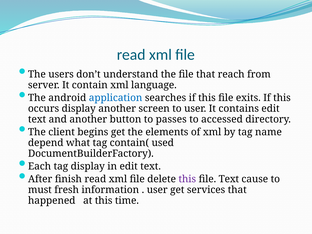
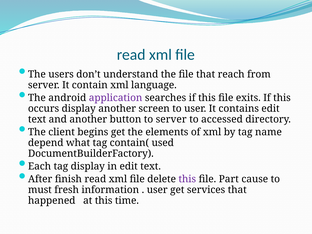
application colour: blue -> purple
to passes: passes -> server
file Text: Text -> Part
